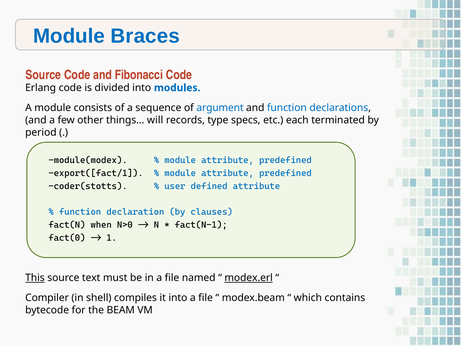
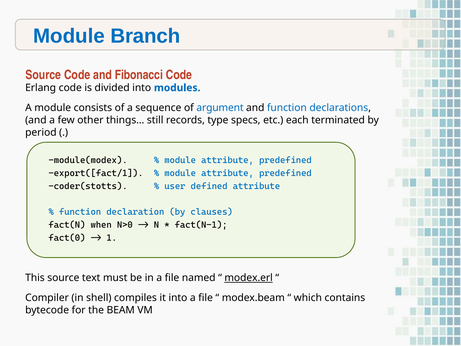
Braces: Braces -> Branch
will: will -> still
This underline: present -> none
